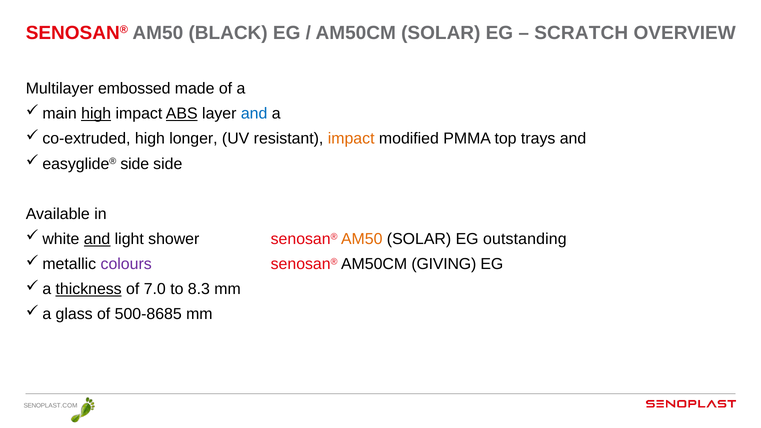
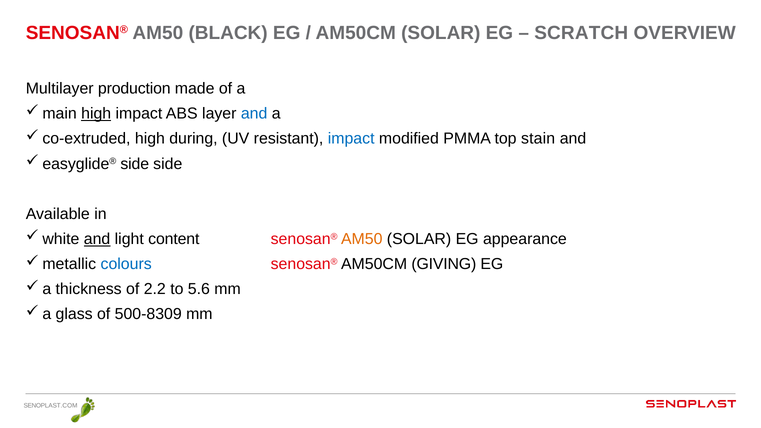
embossed: embossed -> production
ABS underline: present -> none
longer: longer -> during
impact at (351, 139) colour: orange -> blue
trays: trays -> stain
shower: shower -> content
outstanding: outstanding -> appearance
colours colour: purple -> blue
thickness underline: present -> none
7.0: 7.0 -> 2.2
8.3: 8.3 -> 5.6
500-8685: 500-8685 -> 500-8309
